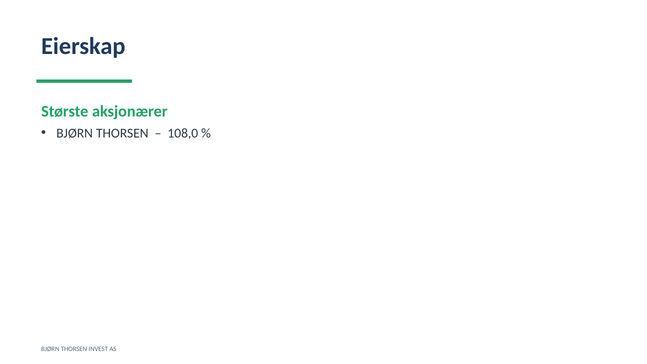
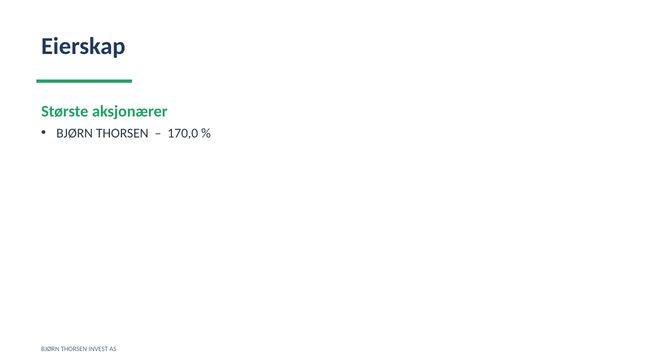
108,0: 108,0 -> 170,0
